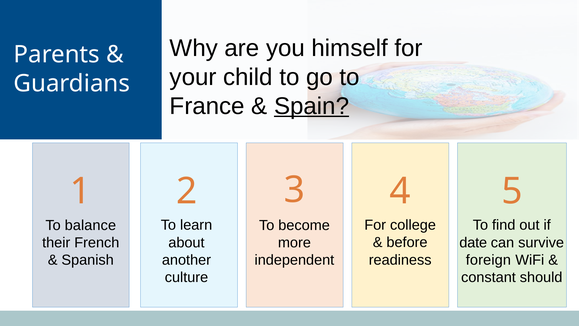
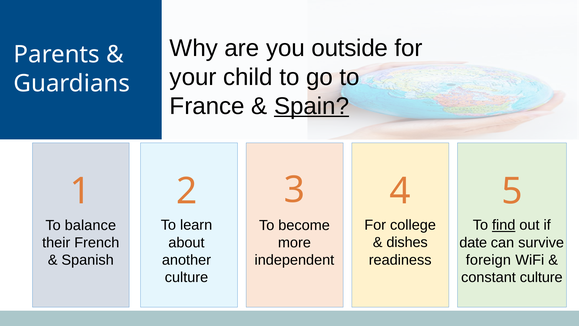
himself: himself -> outside
find underline: none -> present
before: before -> dishes
constant should: should -> culture
